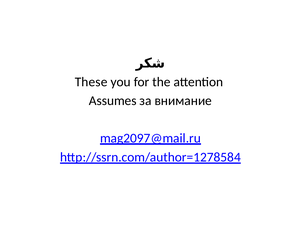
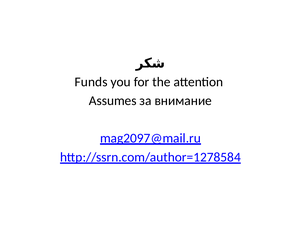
These: These -> Funds
